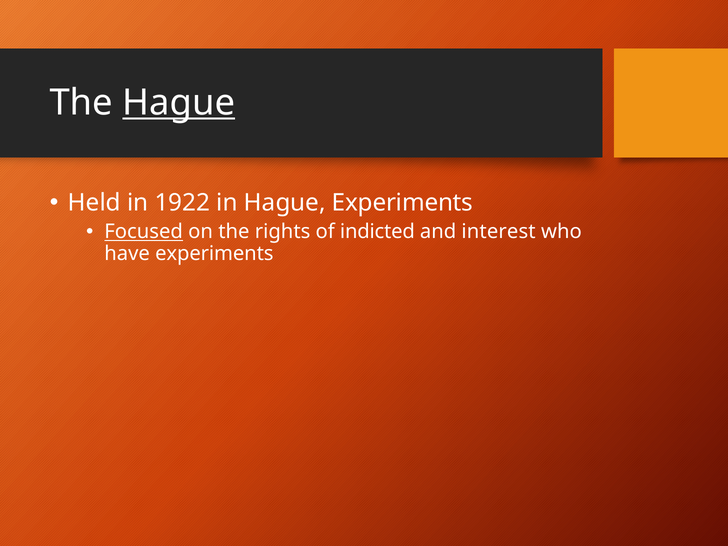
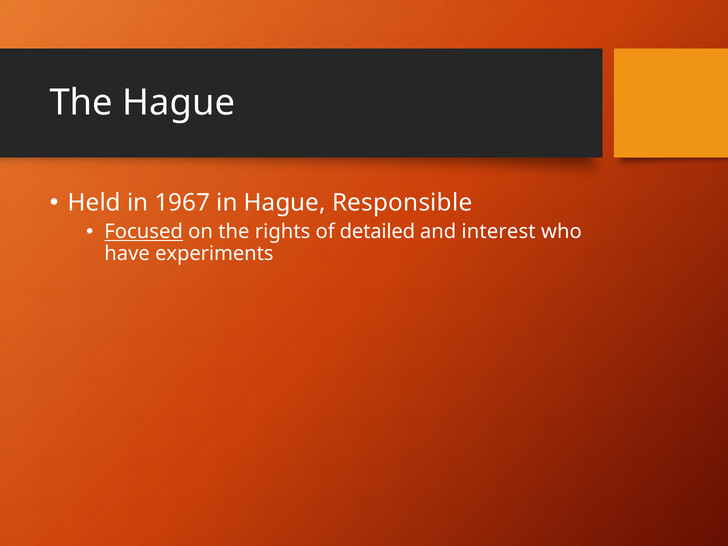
Hague at (179, 103) underline: present -> none
1922: 1922 -> 1967
Hague Experiments: Experiments -> Responsible
indicted: indicted -> detailed
